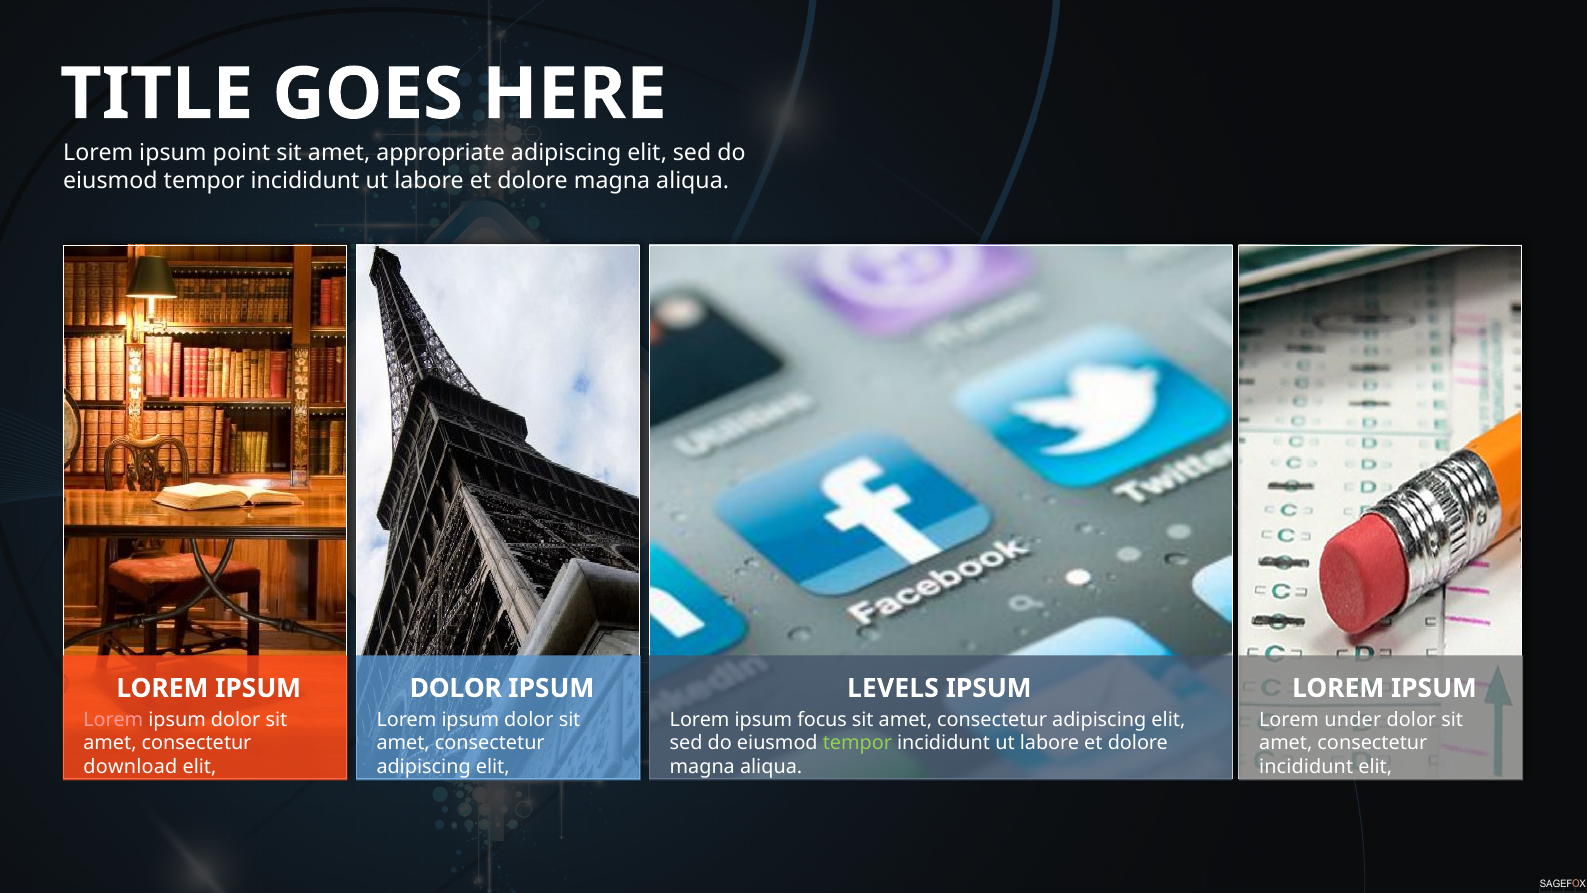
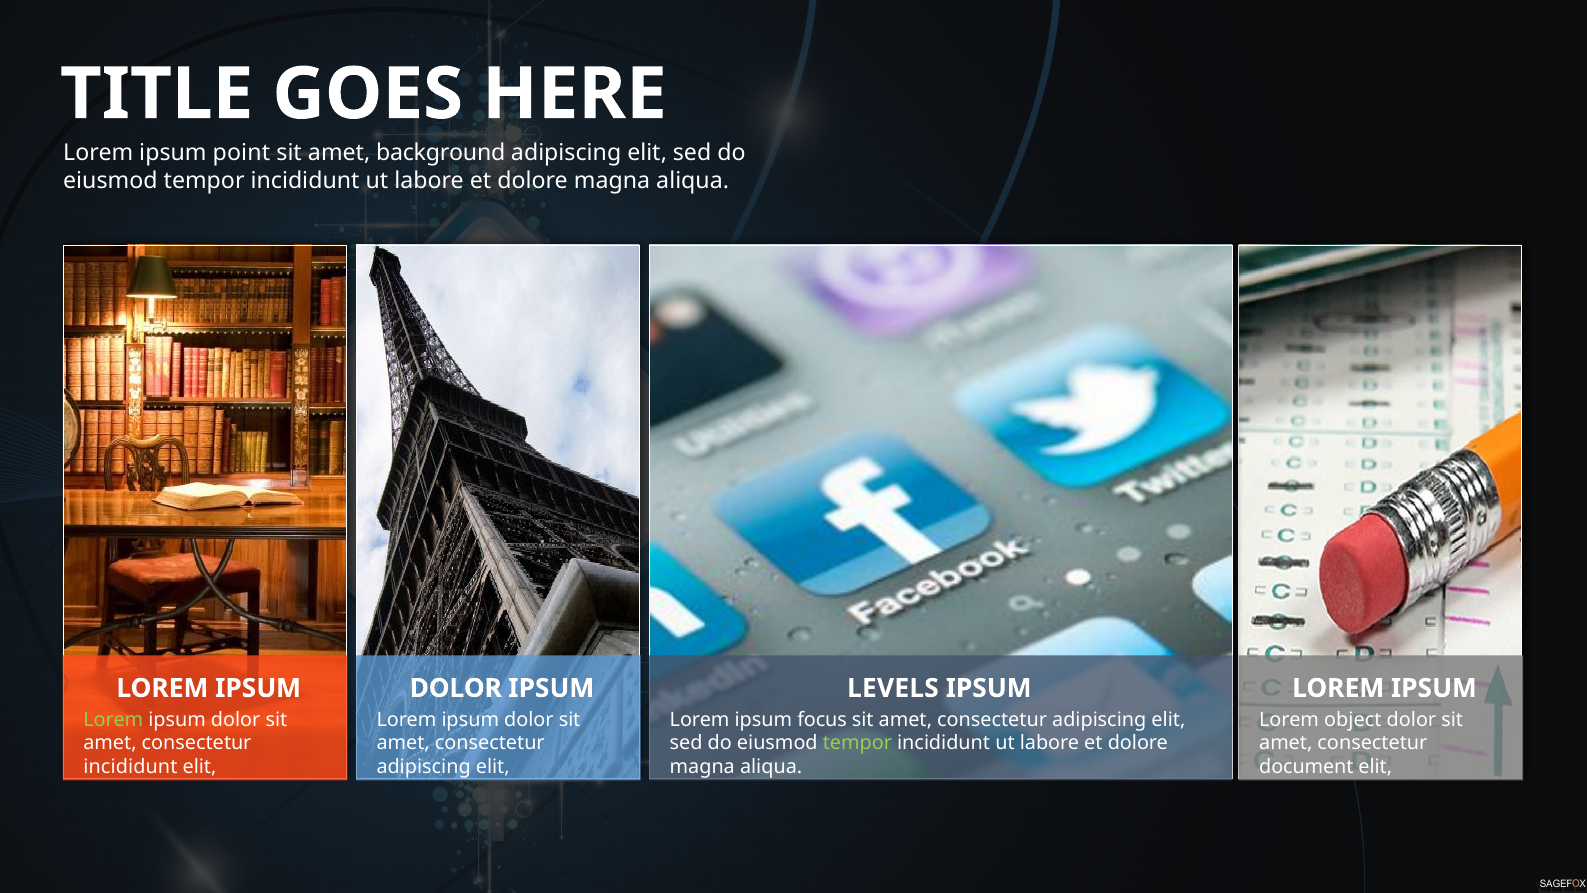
appropriate: appropriate -> background
Lorem at (113, 719) colour: pink -> light green
under: under -> object
download at (130, 767): download -> incididunt
incididunt at (1306, 767): incididunt -> document
